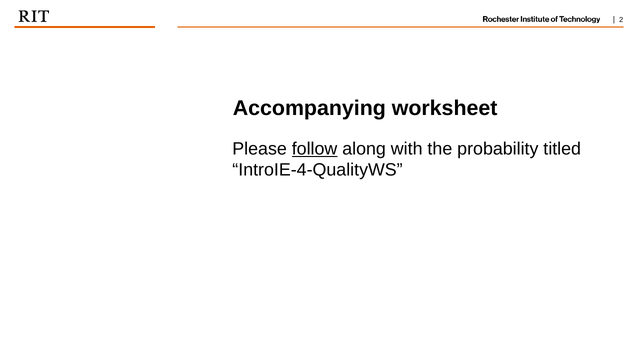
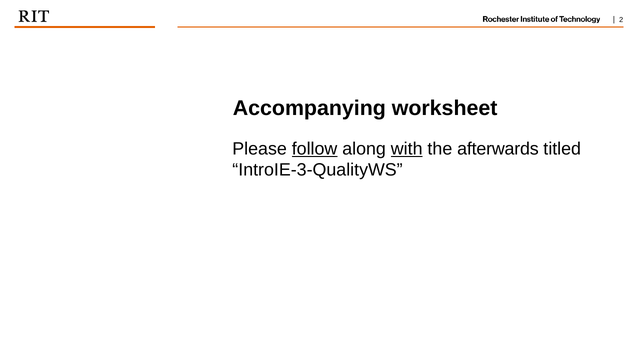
with underline: none -> present
probability: probability -> afterwards
IntroIE-4-QualityWS: IntroIE-4-QualityWS -> IntroIE-3-QualityWS
